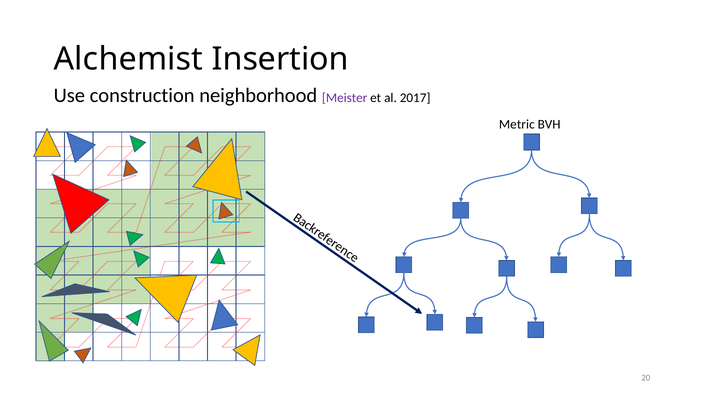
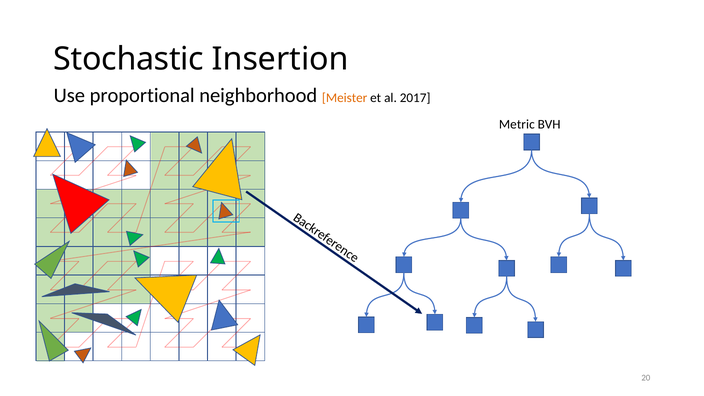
Alchemist: Alchemist -> Stochastic
construction: construction -> proportional
Meister colour: purple -> orange
